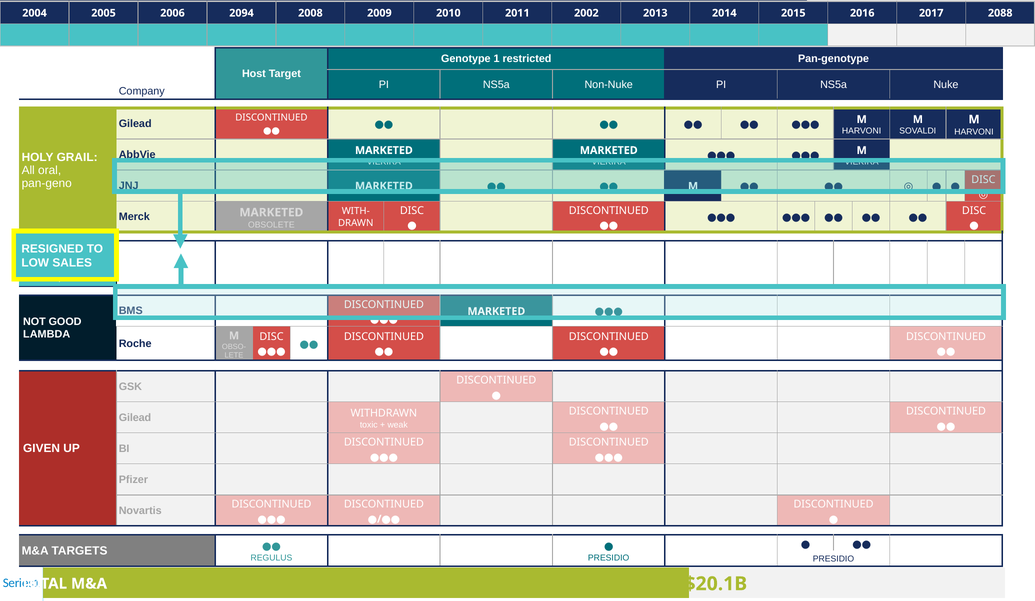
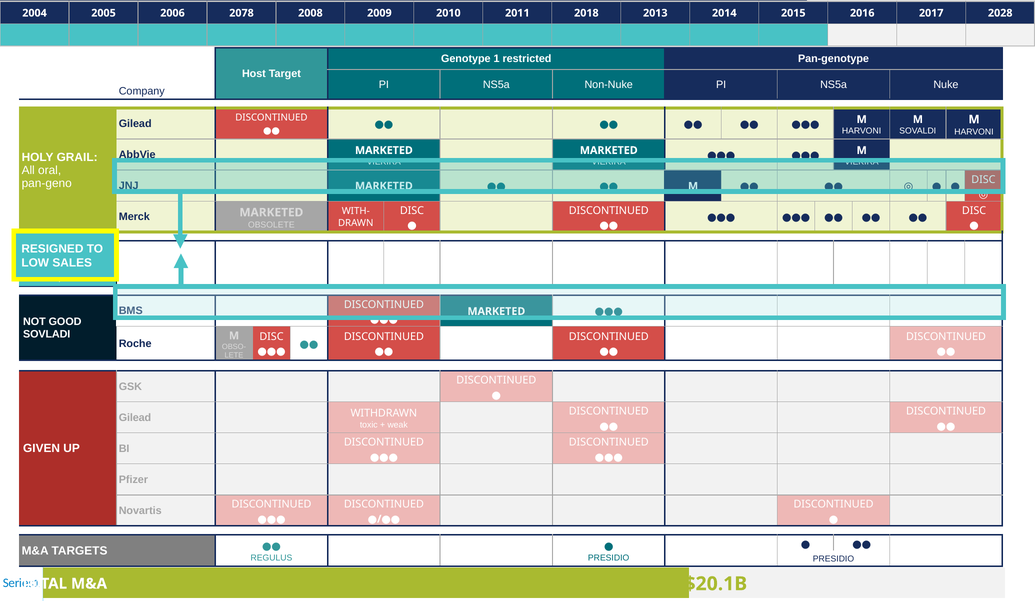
2094: 2094 -> 2078
2002: 2002 -> 2018
2088: 2088 -> 2028
LAMBDA: LAMBDA -> SOVLADI
